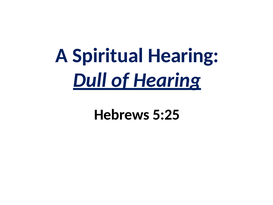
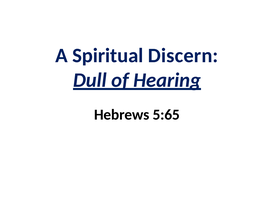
Spiritual Hearing: Hearing -> Discern
5:25: 5:25 -> 5:65
